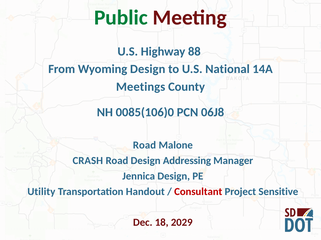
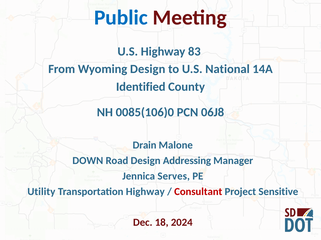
Public colour: green -> blue
88: 88 -> 83
Meetings: Meetings -> Identified
Road at (144, 146): Road -> Drain
CRASH: CRASH -> DOWN
Jennica Design: Design -> Serves
Transportation Handout: Handout -> Highway
2029: 2029 -> 2024
